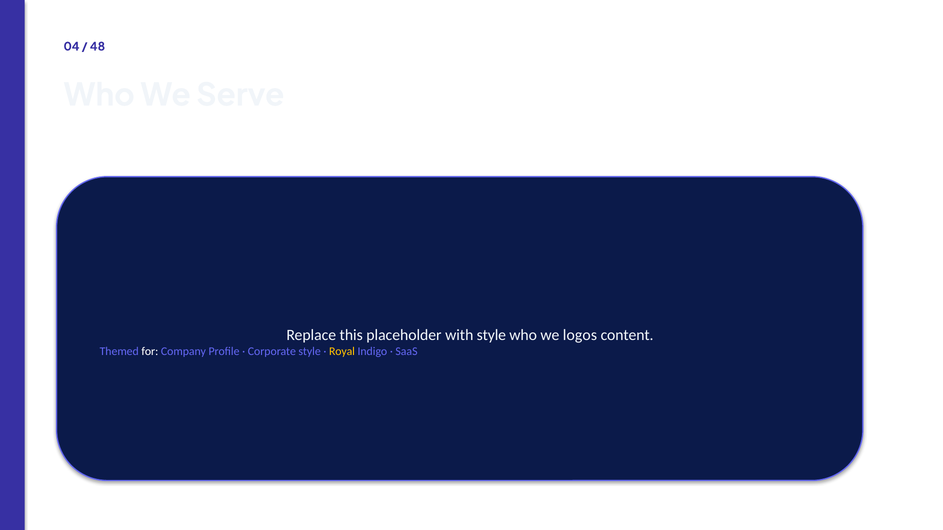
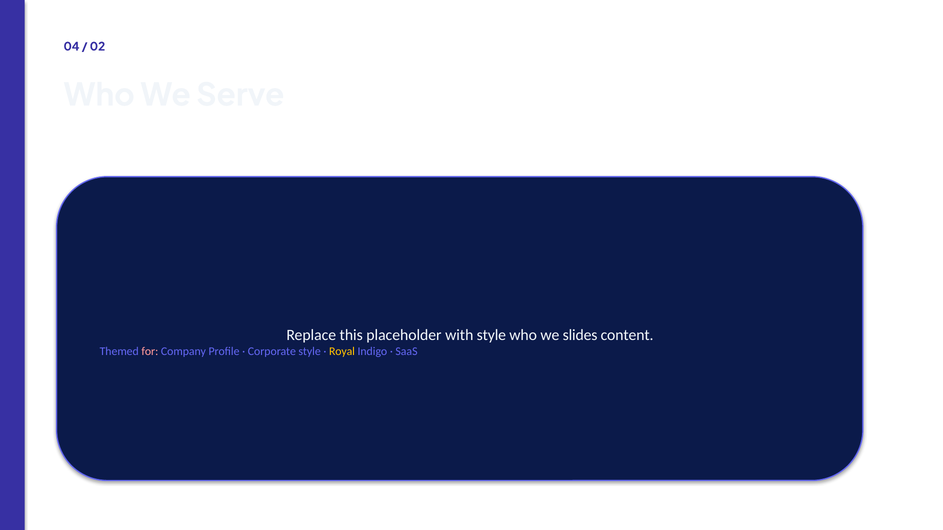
48: 48 -> 02
logos: logos -> slides
for colour: white -> pink
